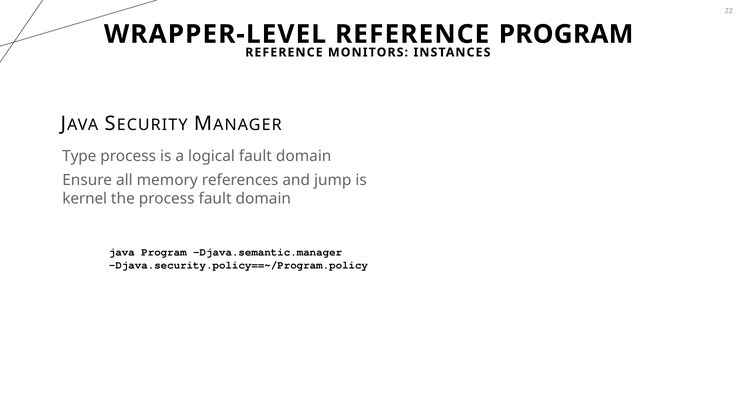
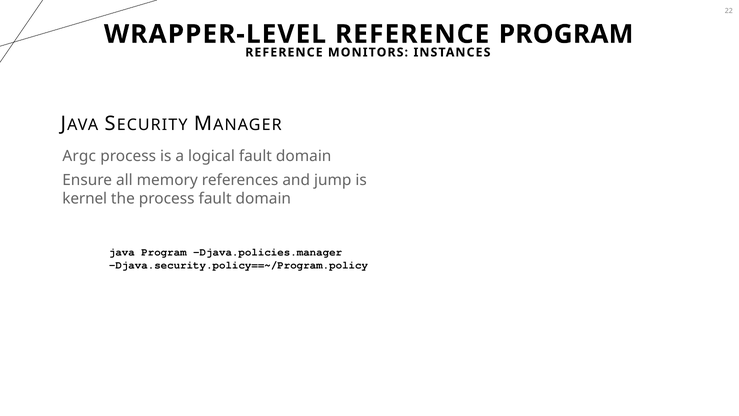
Type: Type -> Argc
Djava.semantic.manager: Djava.semantic.manager -> Djava.policies.manager
